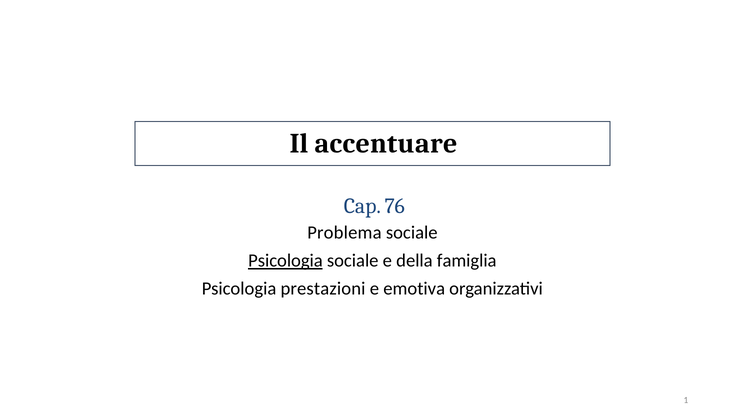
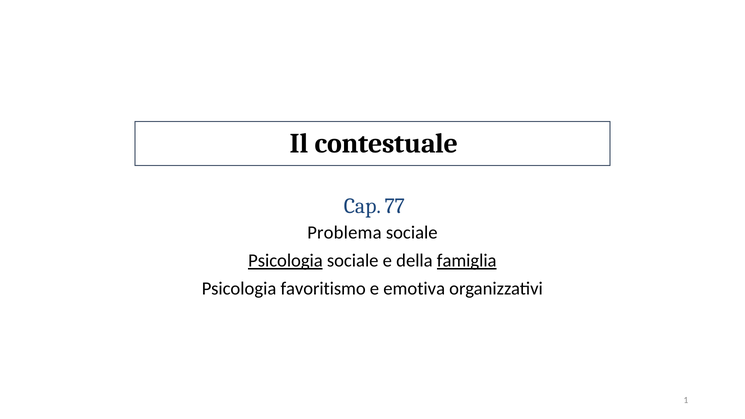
accentuare: accentuare -> contestuale
76: 76 -> 77
famiglia underline: none -> present
prestazioni: prestazioni -> favoritismo
